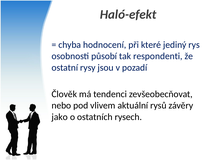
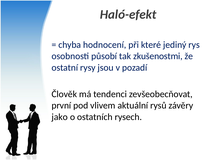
respondenti: respondenti -> zkušenostmi
nebo: nebo -> první
